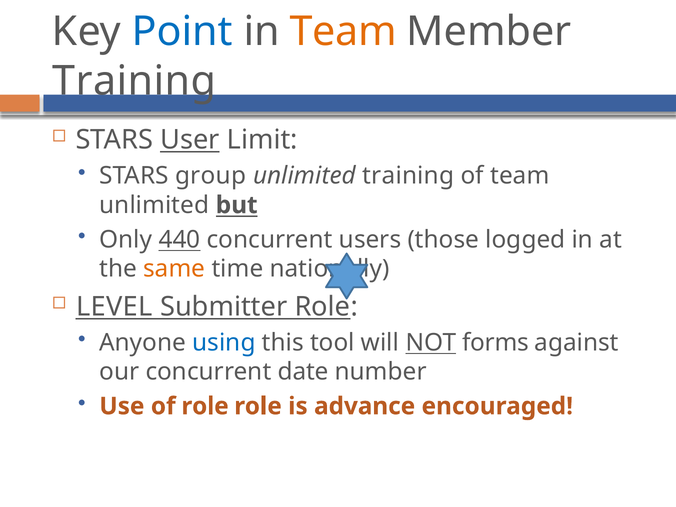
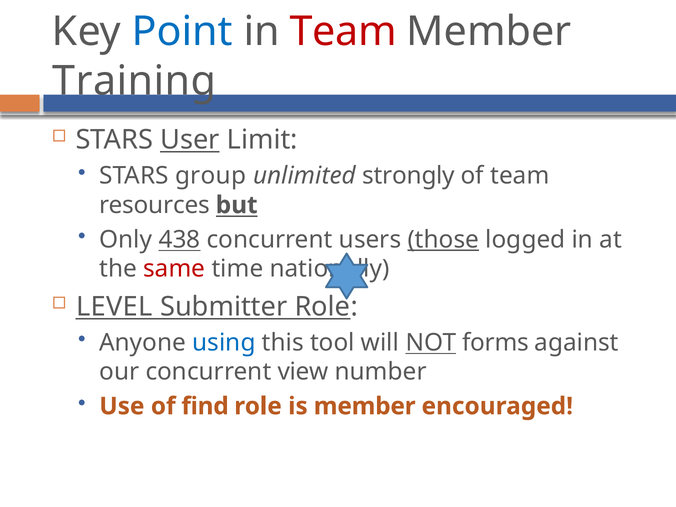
Team at (343, 32) colour: orange -> red
unlimited training: training -> strongly
unlimited at (154, 205): unlimited -> resources
440: 440 -> 438
those underline: none -> present
same colour: orange -> red
date: date -> view
of role: role -> find
is advance: advance -> member
